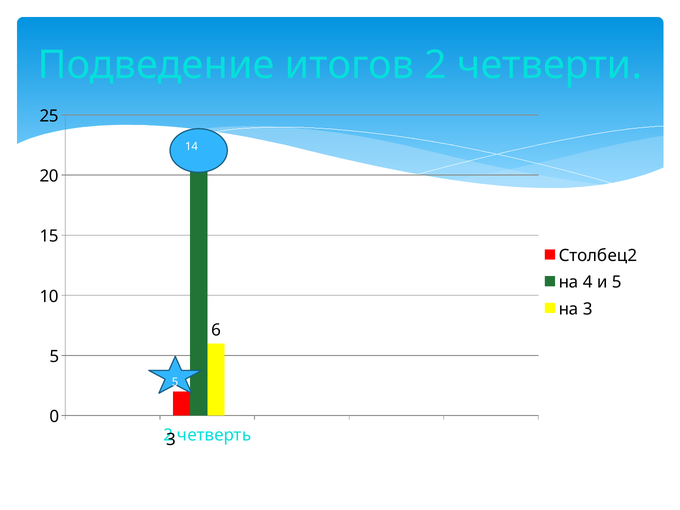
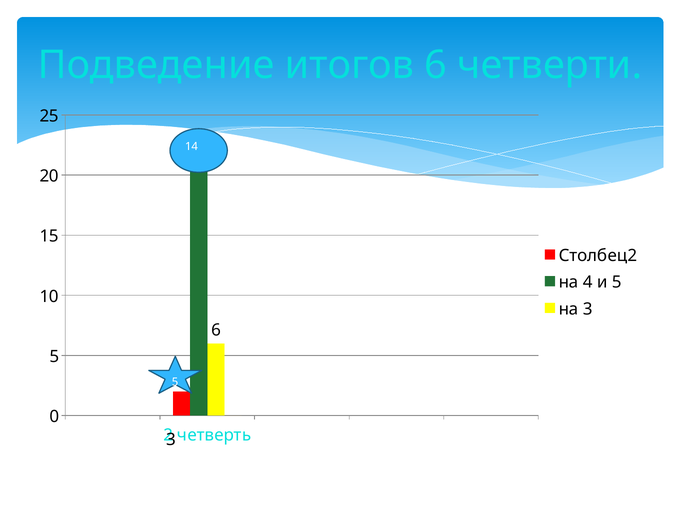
итогов 2: 2 -> 6
